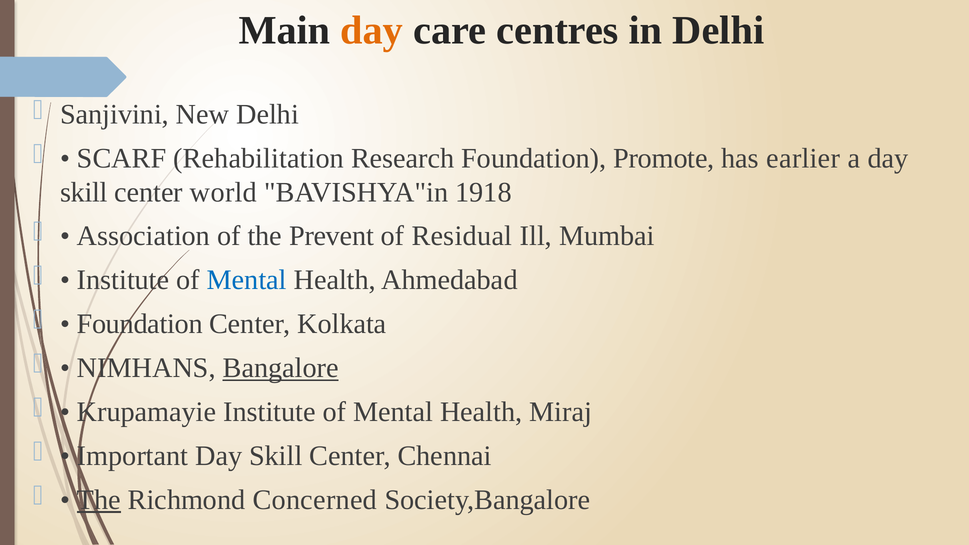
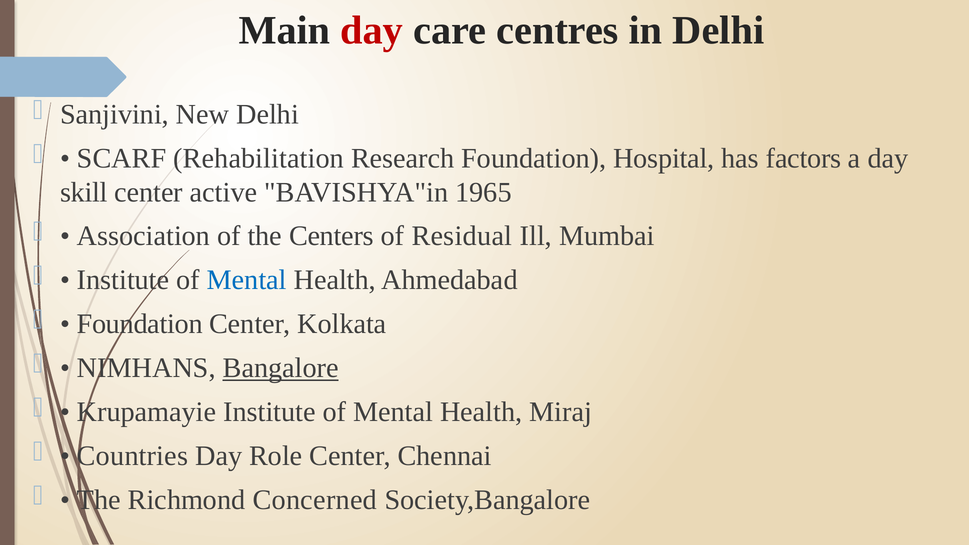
day at (372, 31) colour: orange -> red
Promote: Promote -> Hospital
earlier: earlier -> factors
world: world -> active
1918: 1918 -> 1965
Prevent: Prevent -> Centers
Important: Important -> Countries
Skill at (276, 456): Skill -> Role
The at (99, 500) underline: present -> none
